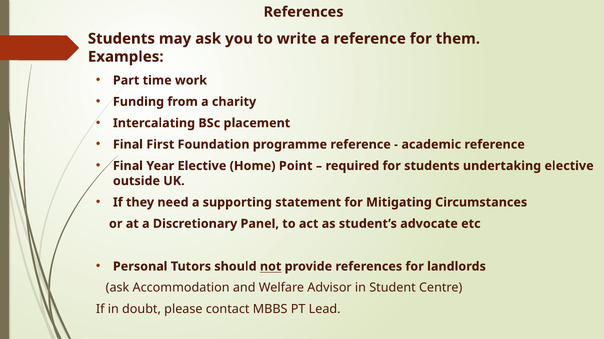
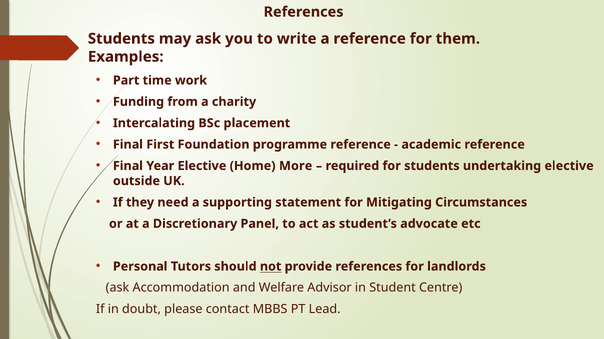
Point: Point -> More
